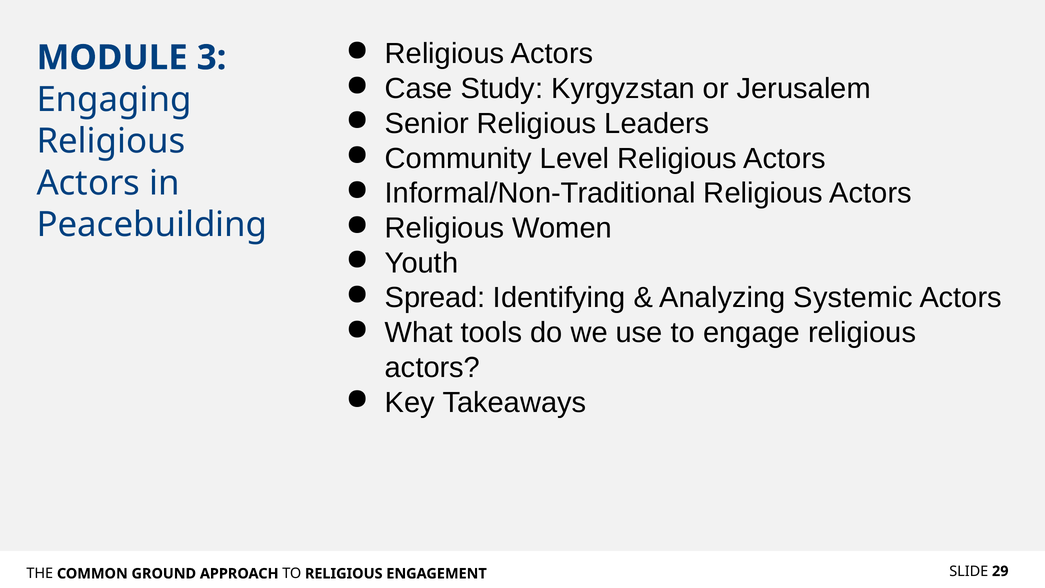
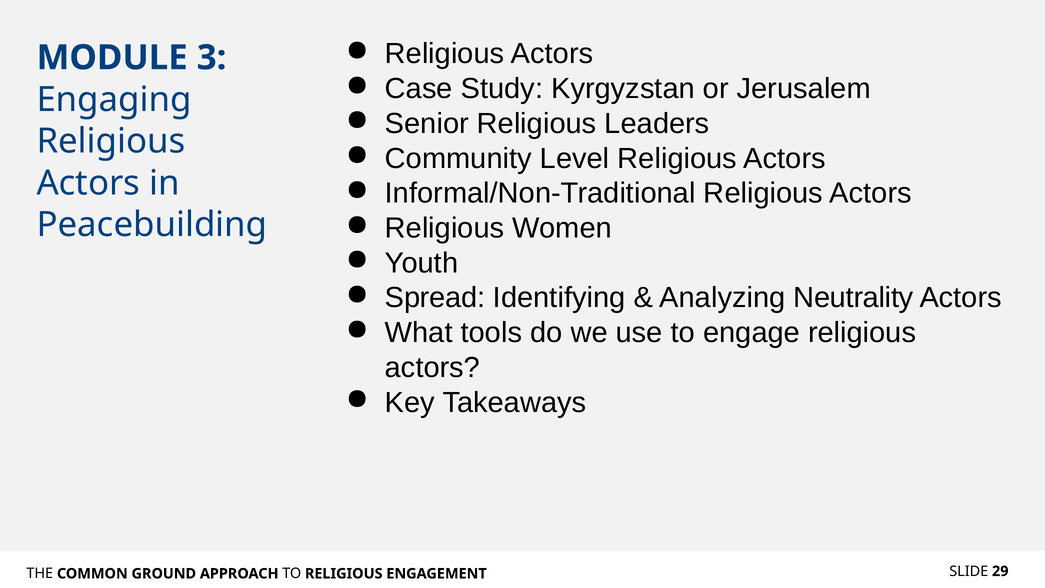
Systemic: Systemic -> Neutrality
